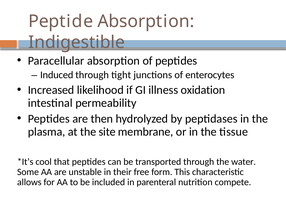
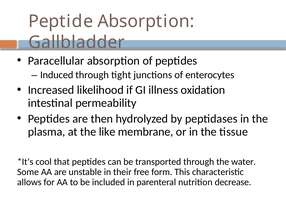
Indigestible: Indigestible -> Gallbladder
site: site -> like
compete: compete -> decrease
